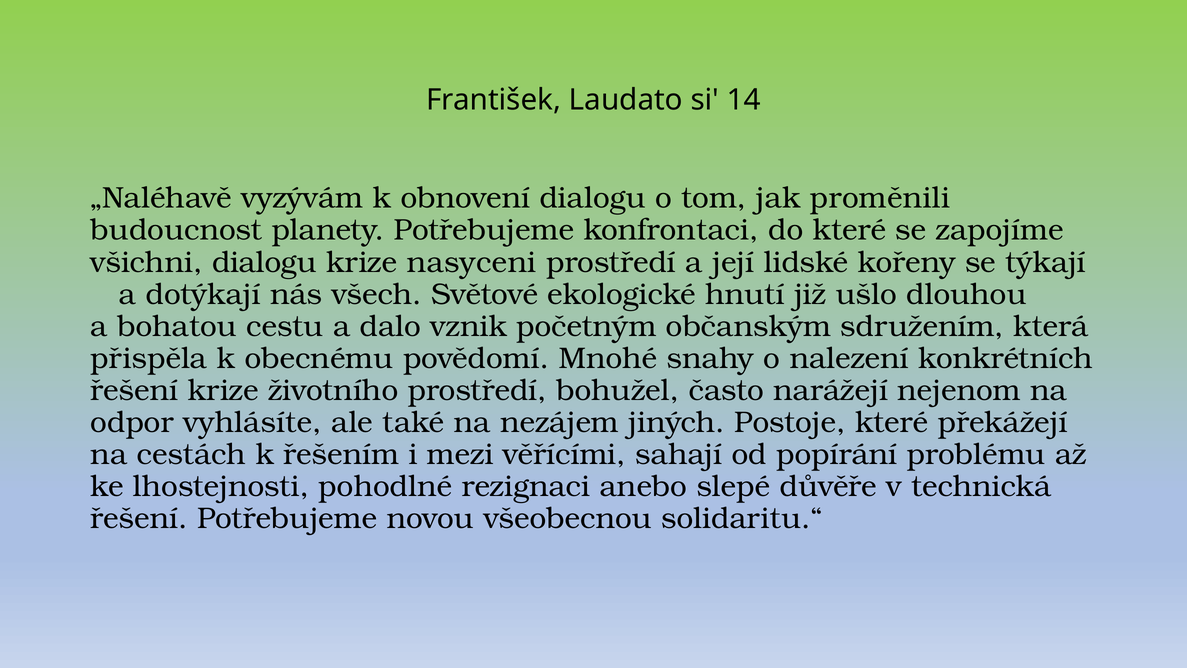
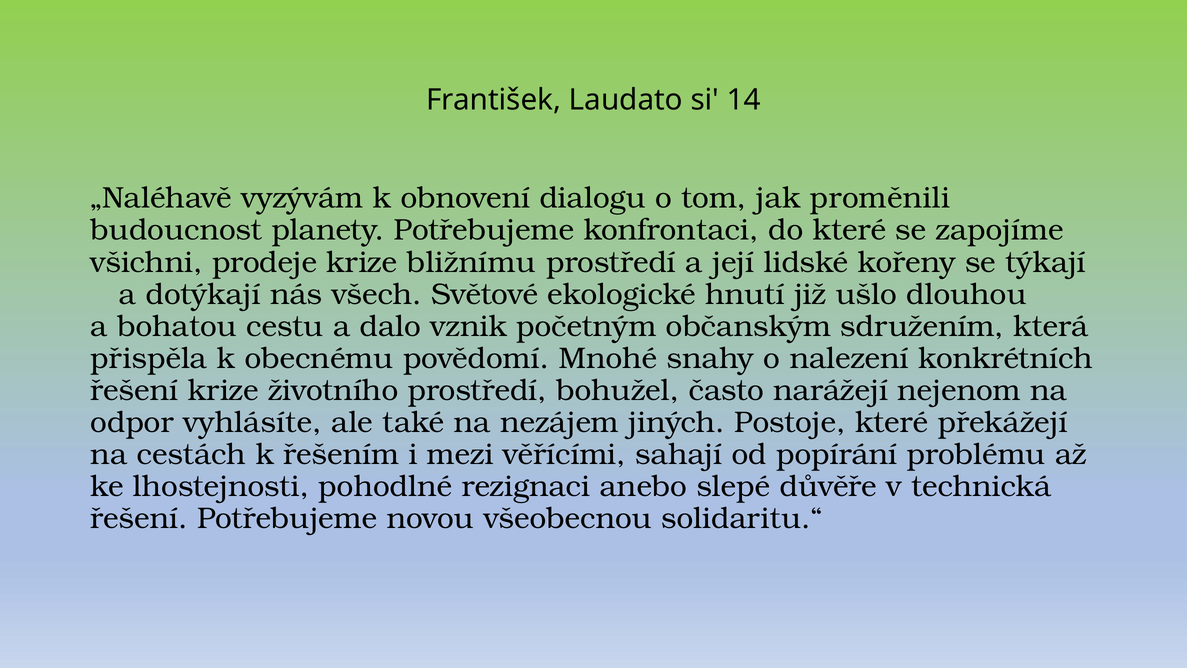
všichni dialogu: dialogu -> prodeje
nasyceni: nasyceni -> bližnímu
